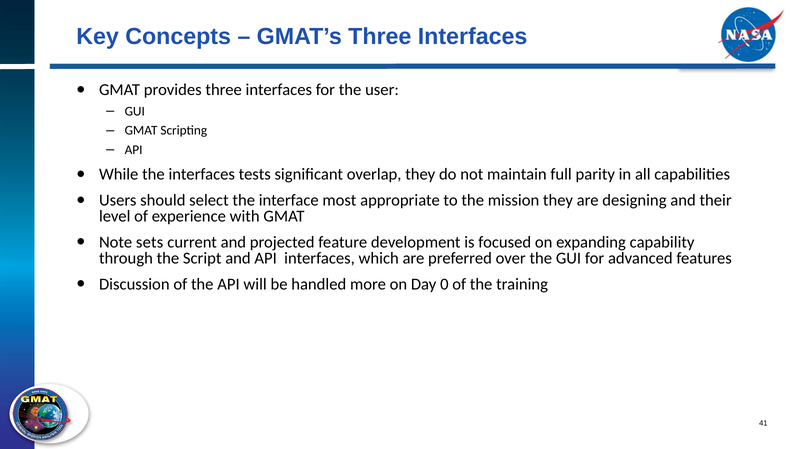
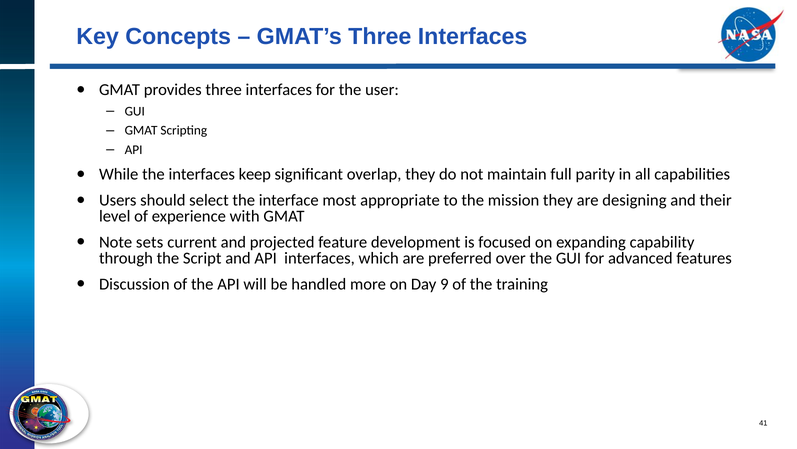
tests: tests -> keep
0: 0 -> 9
